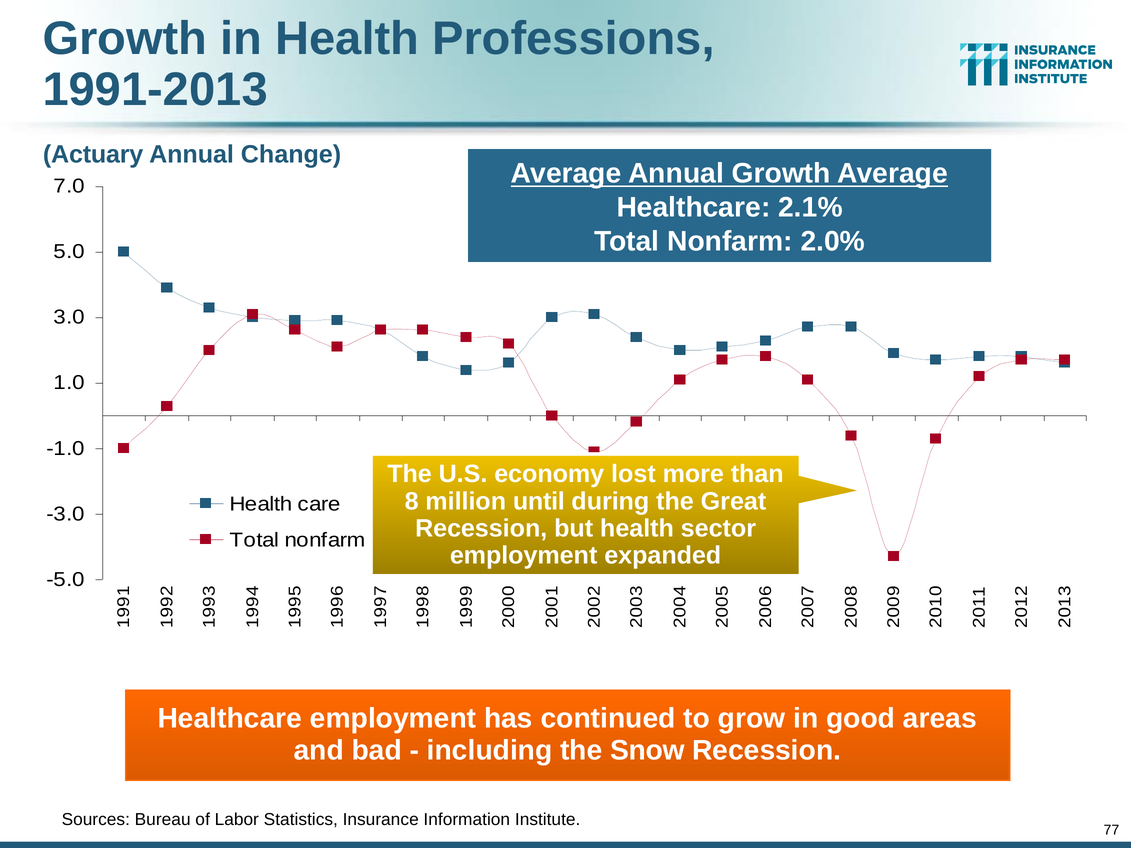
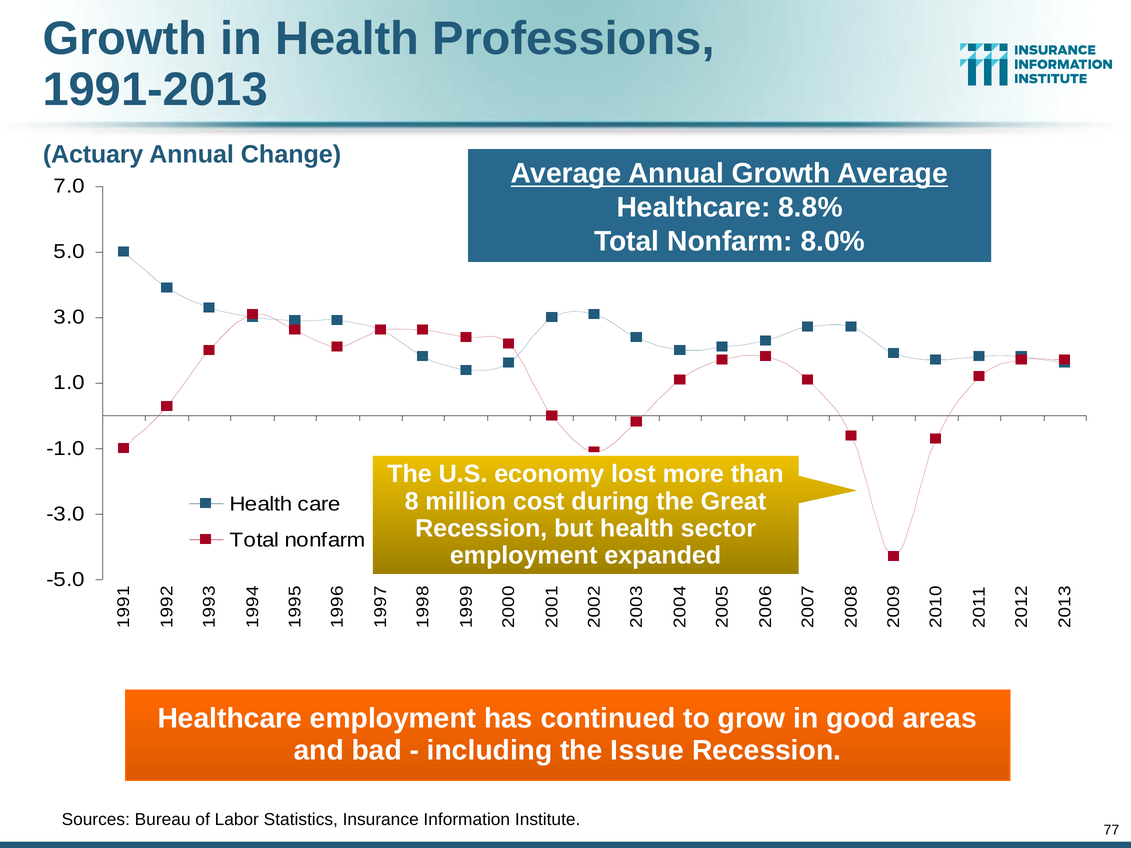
2.1%: 2.1% -> 8.8%
2.0%: 2.0% -> 8.0%
until: until -> cost
Snow: Snow -> Issue
